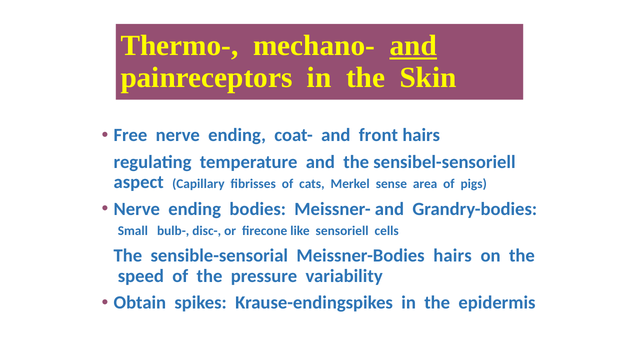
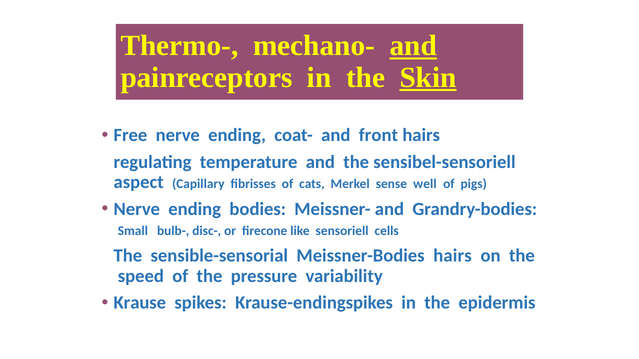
Skin underline: none -> present
area: area -> well
Obtain: Obtain -> Krause
